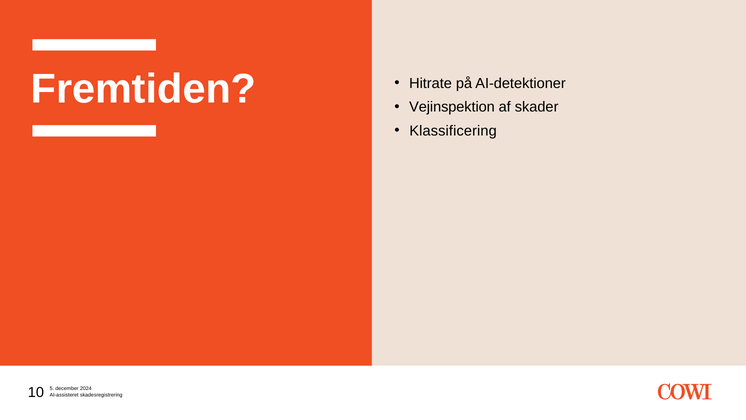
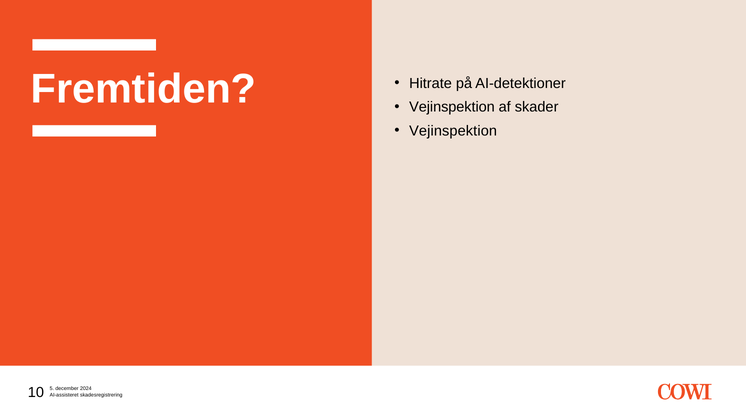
Klassificering at (453, 131): Klassificering -> Vejinspektion
